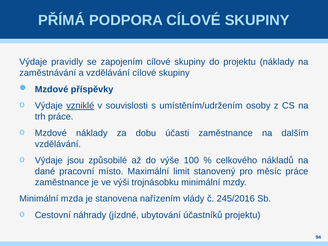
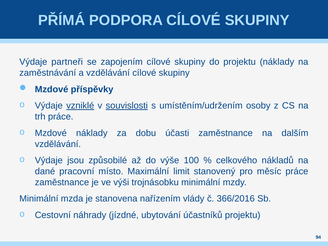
pravidly: pravidly -> partneři
souvislosti underline: none -> present
245/2016: 245/2016 -> 366/2016
